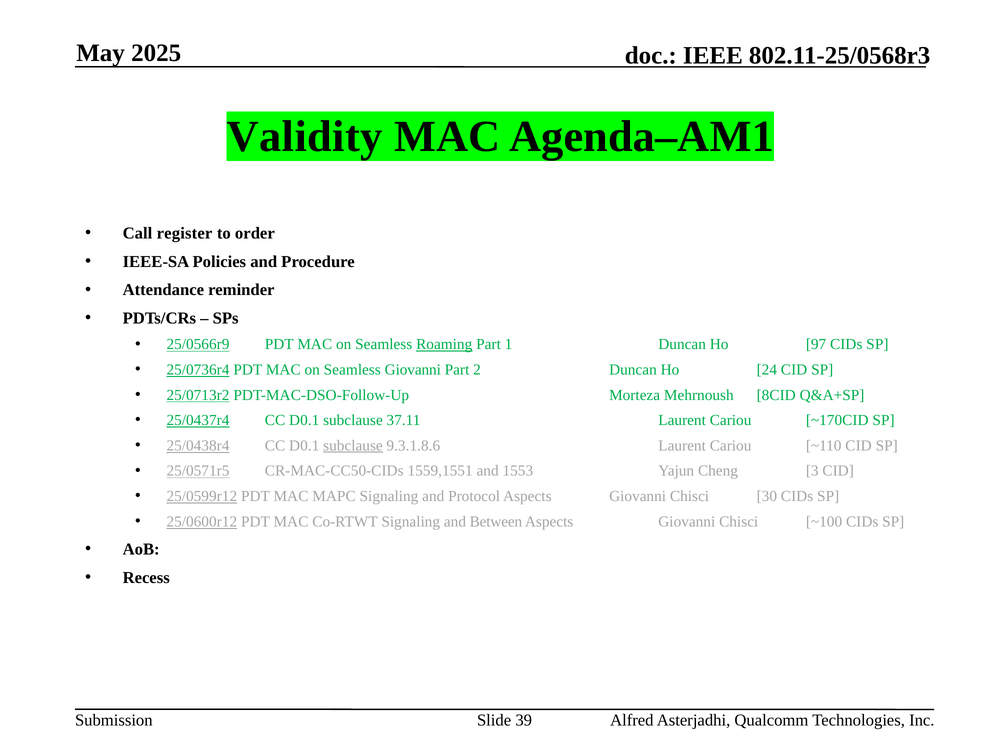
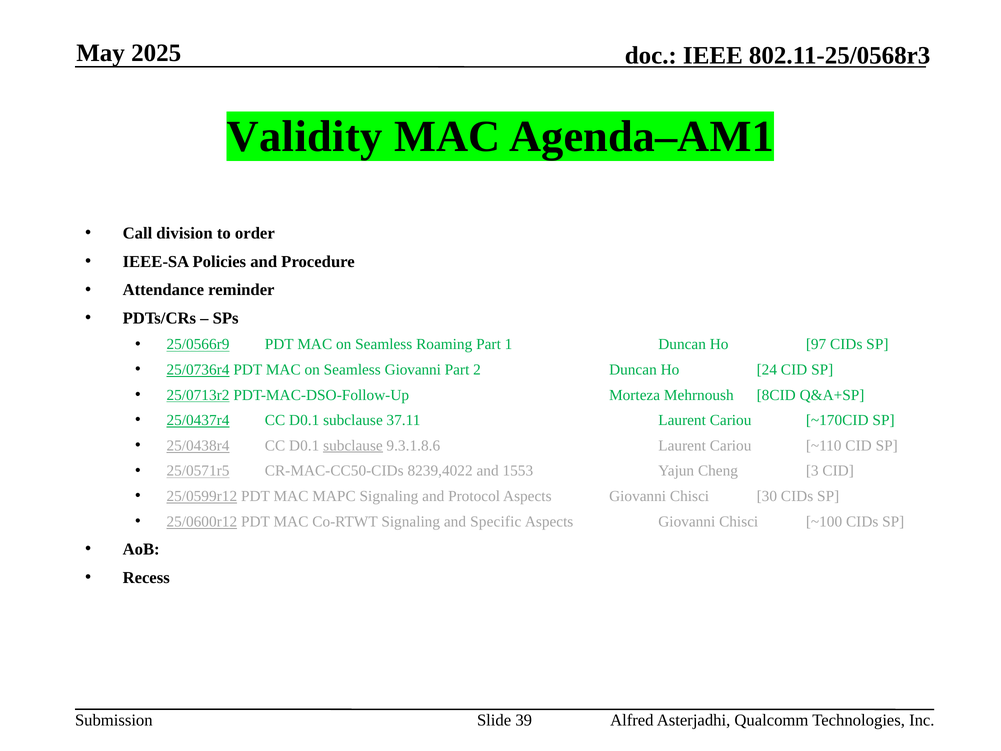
register: register -> division
Roaming underline: present -> none
1559,1551: 1559,1551 -> 8239,4022
Between: Between -> Specific
